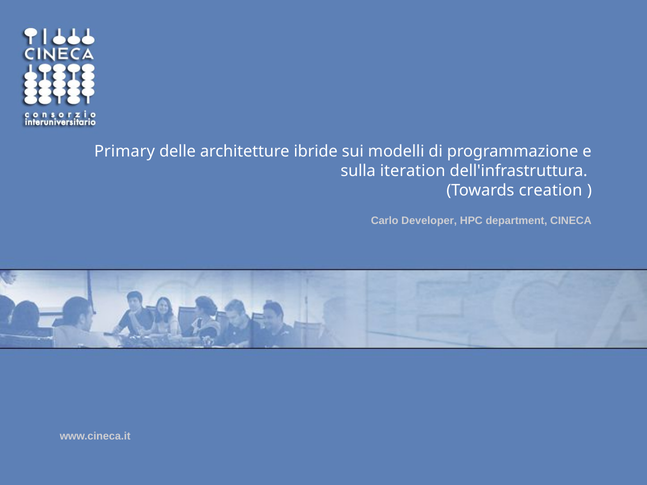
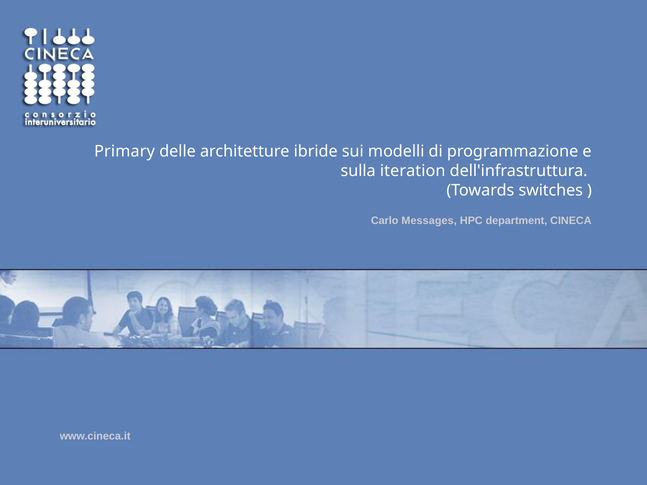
creation: creation -> switches
Developer: Developer -> Messages
